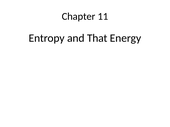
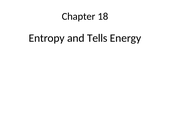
11: 11 -> 18
That: That -> Tells
